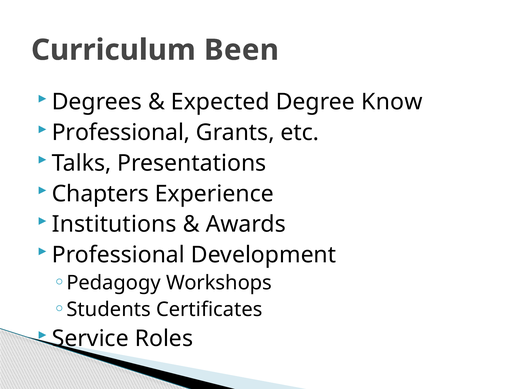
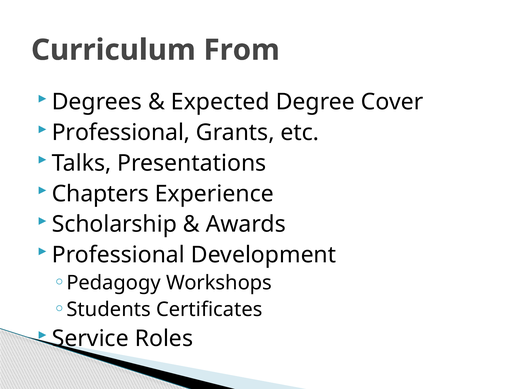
Been: Been -> From
Know: Know -> Cover
Institutions: Institutions -> Scholarship
